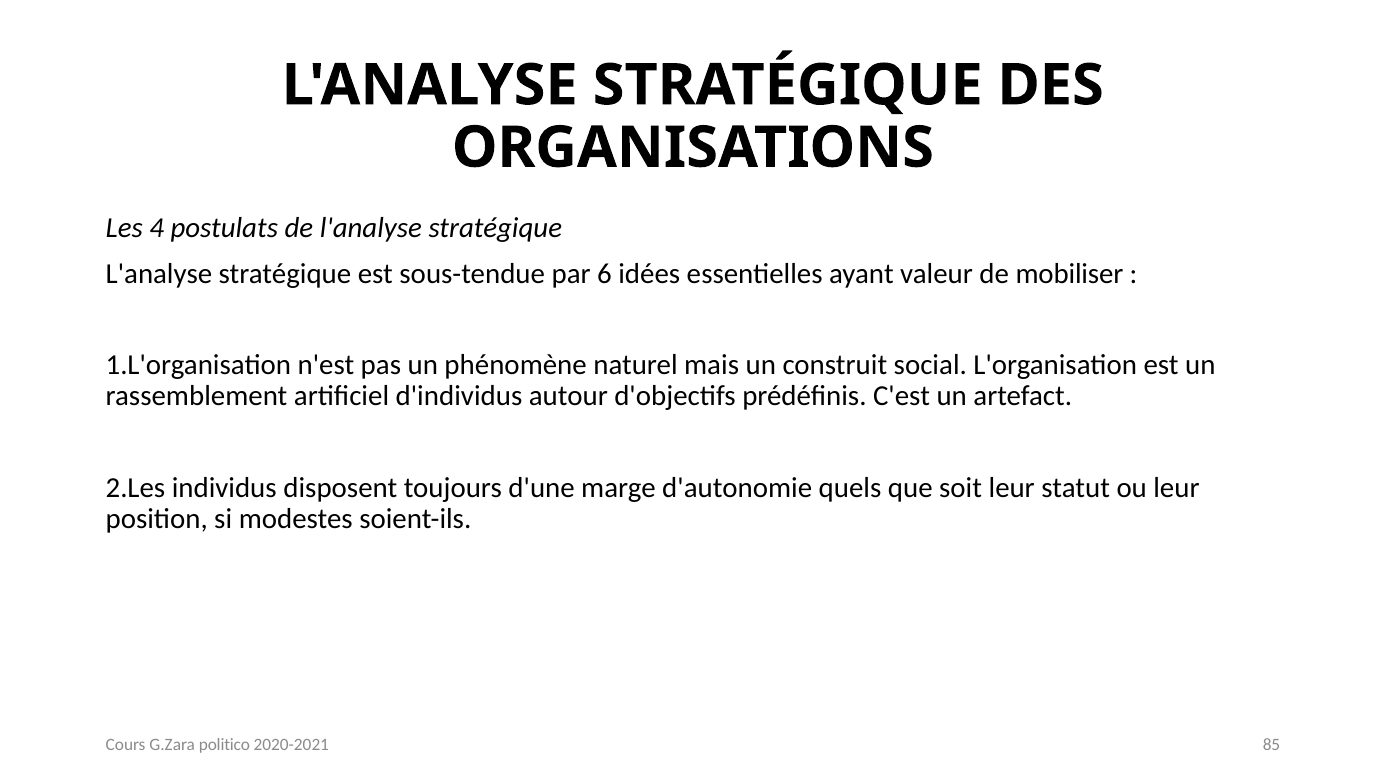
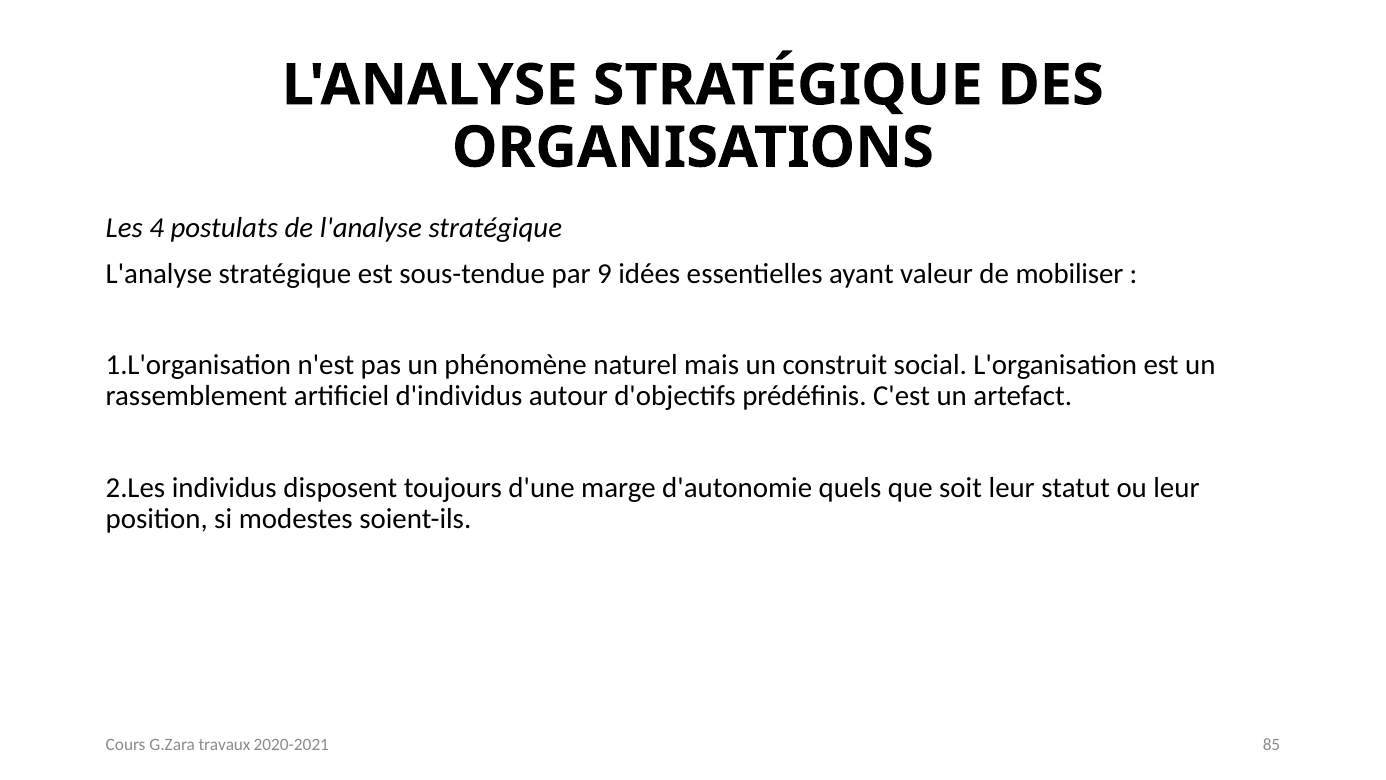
6: 6 -> 9
politico: politico -> travaux
